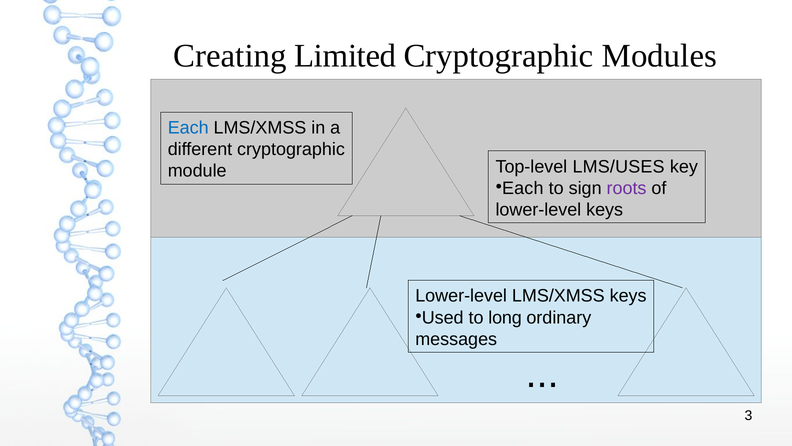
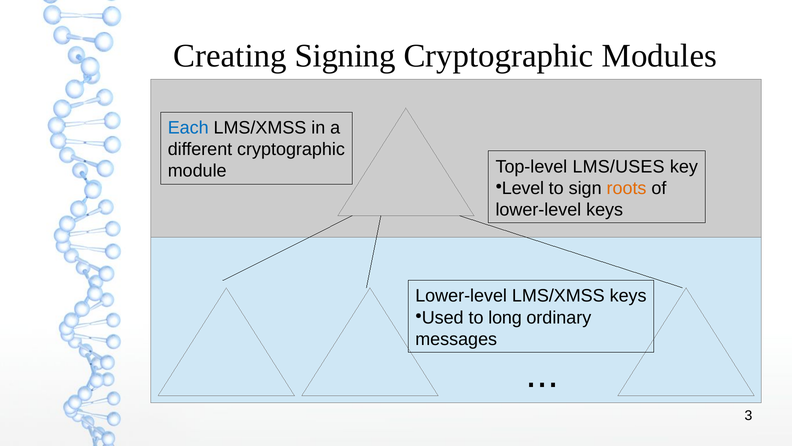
Limited: Limited -> Signing
Each at (523, 188): Each -> Level
roots colour: purple -> orange
